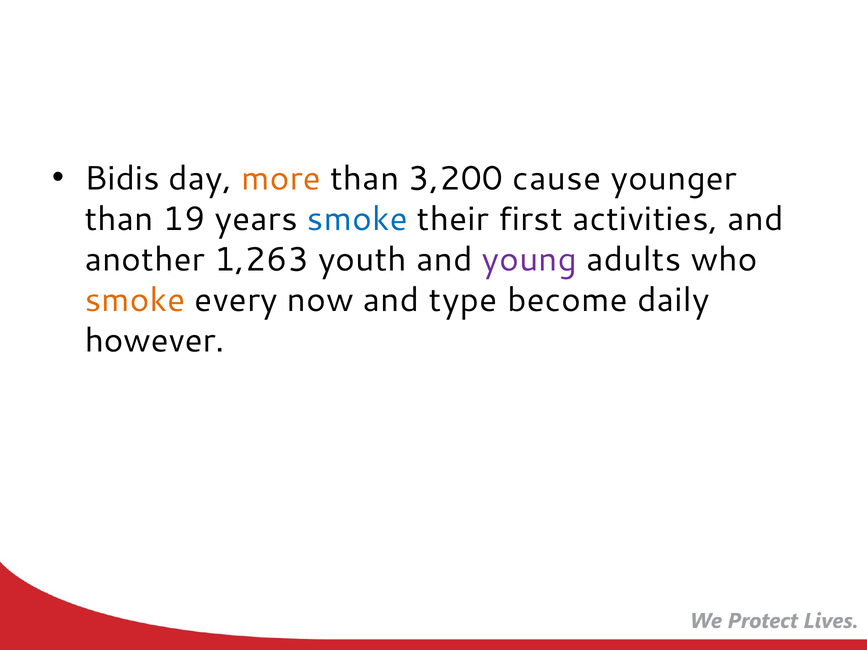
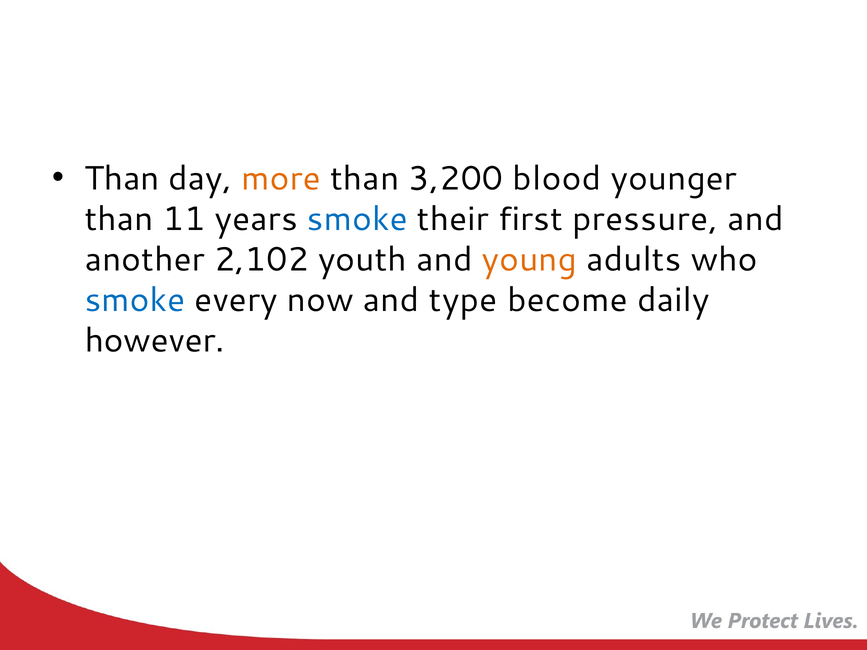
Bidis at (122, 179): Bidis -> Than
cause: cause -> blood
19: 19 -> 11
activities: activities -> pressure
1,263: 1,263 -> 2,102
young colour: purple -> orange
smoke at (135, 300) colour: orange -> blue
